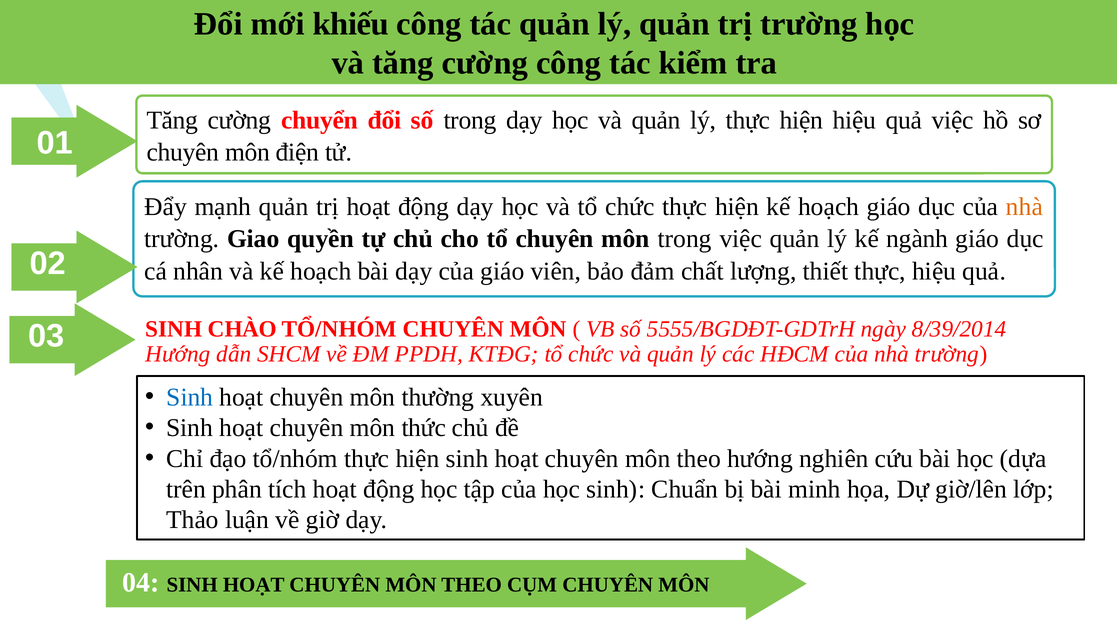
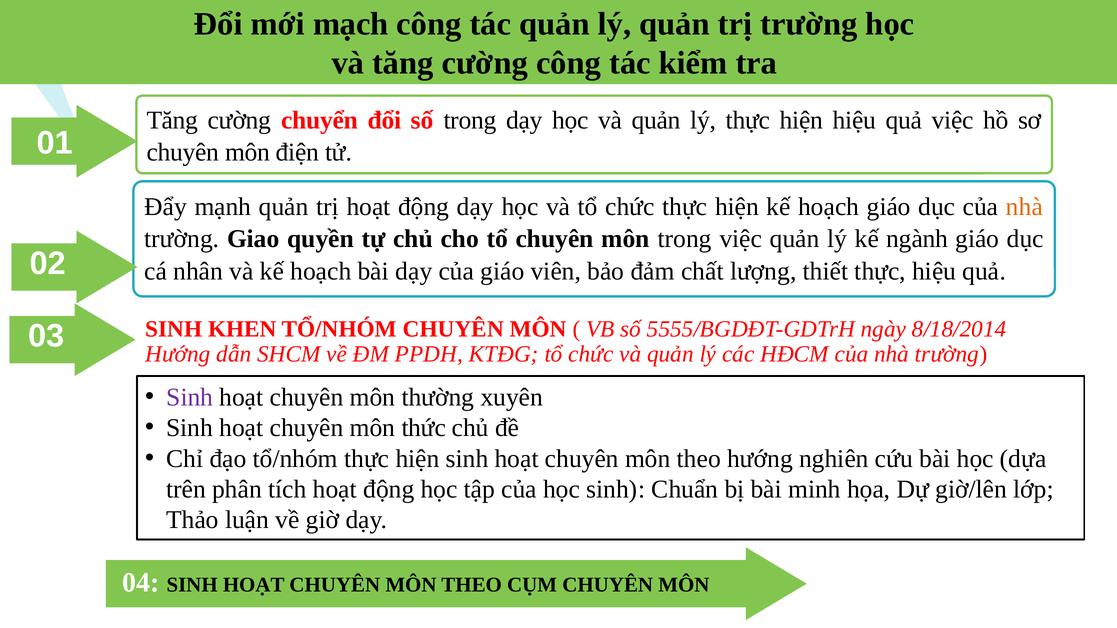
khiếu: khiếu -> mạch
CHÀO: CHÀO -> KHEN
8/39/2014: 8/39/2014 -> 8/18/2014
Sinh at (190, 397) colour: blue -> purple
